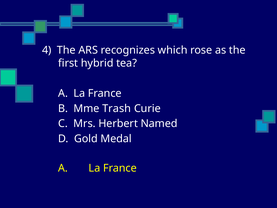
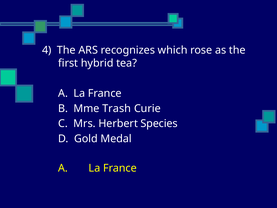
Named: Named -> Species
